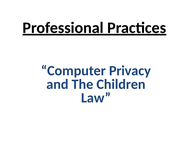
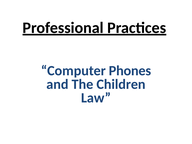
Privacy: Privacy -> Phones
